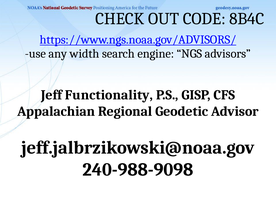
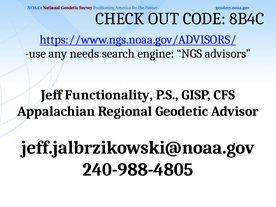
width: width -> needs
240-988-9098: 240-988-9098 -> 240-988-4805
